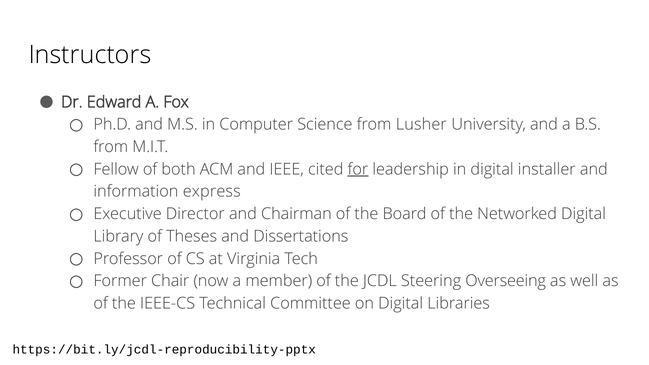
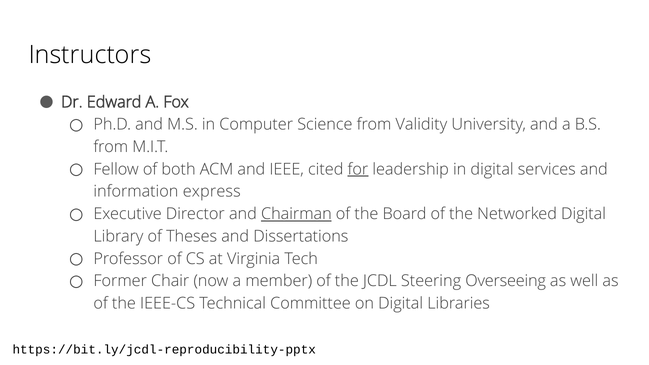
Lusher: Lusher -> Validity
installer: installer -> services
Chairman underline: none -> present
